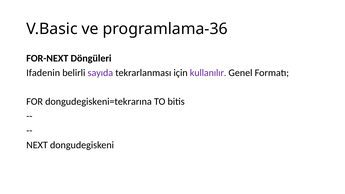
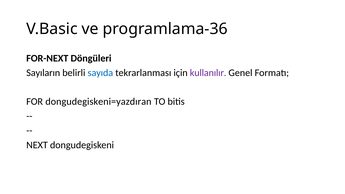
Ifadenin: Ifadenin -> Sayıların
sayıda colour: purple -> blue
dongudegiskeni=tekrarına: dongudegiskeni=tekrarına -> dongudegiskeni=yazdıran
